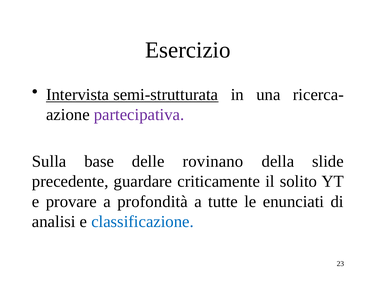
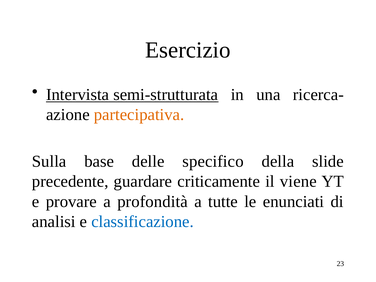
partecipativa colour: purple -> orange
rovinano: rovinano -> specifico
solito: solito -> viene
